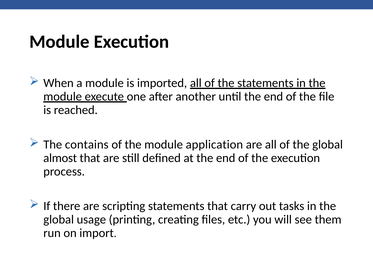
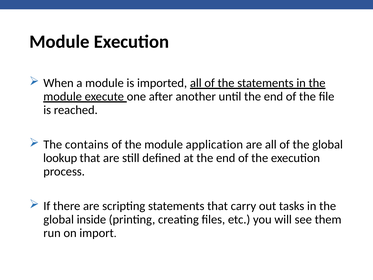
almost: almost -> lookup
usage: usage -> inside
